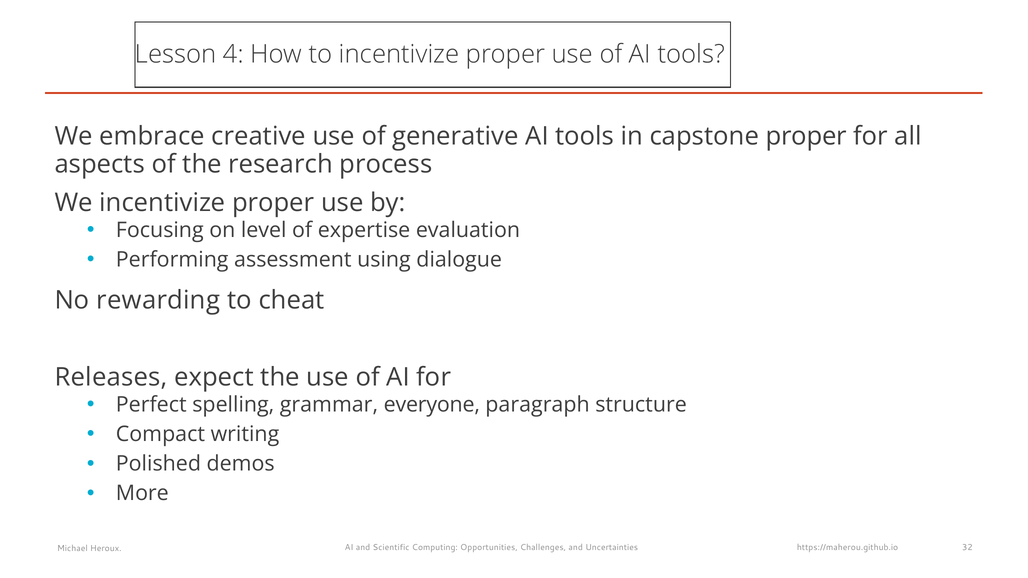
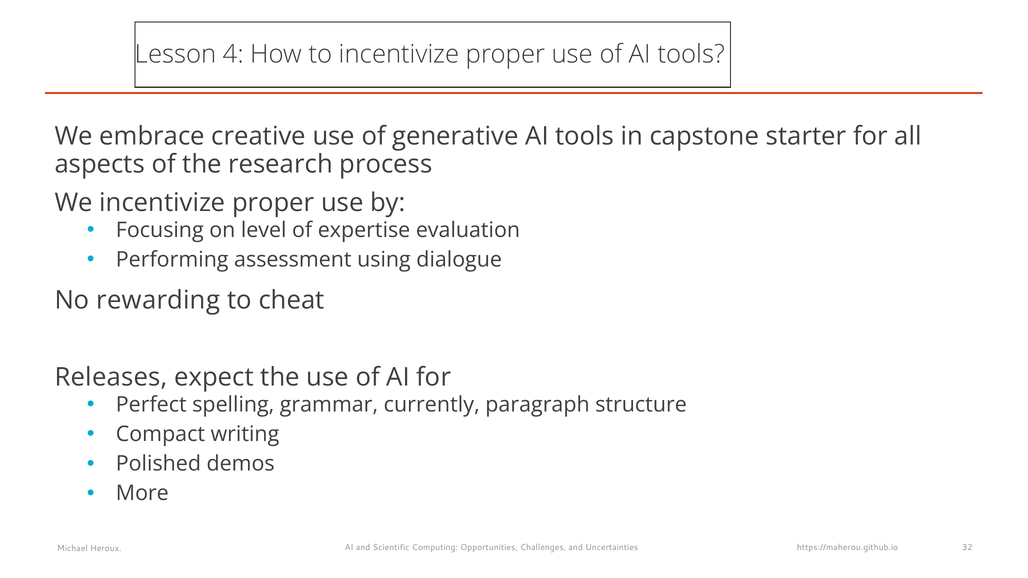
capstone proper: proper -> starter
everyone: everyone -> currently
